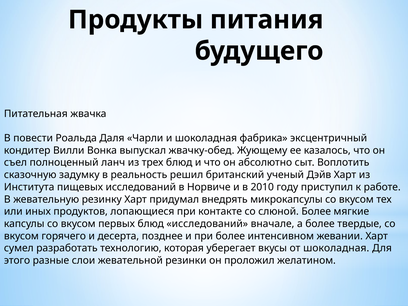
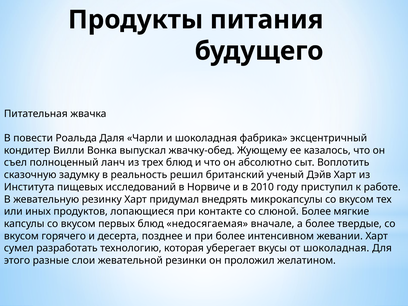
блюд исследований: исследований -> недосягаемая
